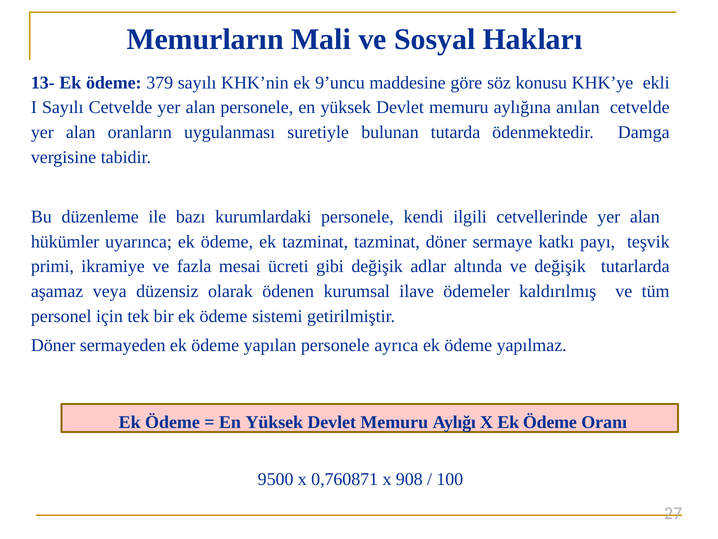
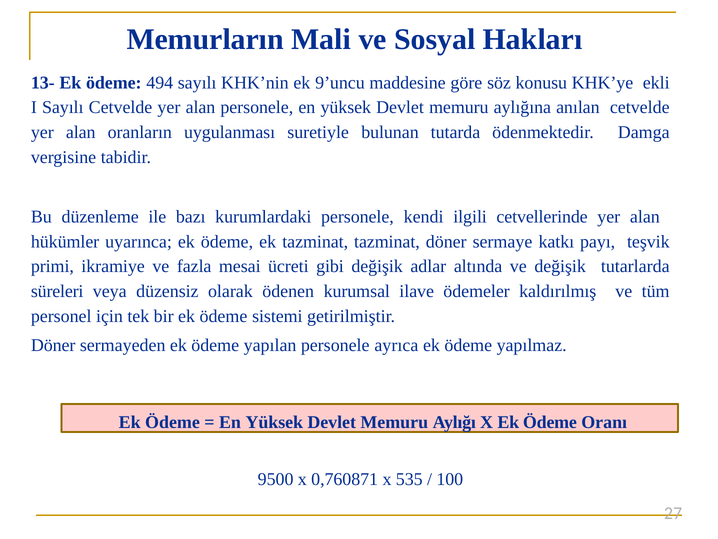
379: 379 -> 494
aşamaz: aşamaz -> süreleri
908: 908 -> 535
